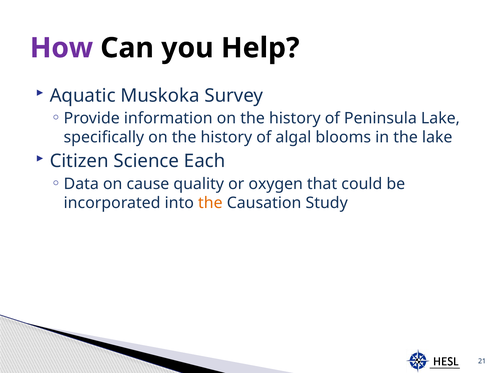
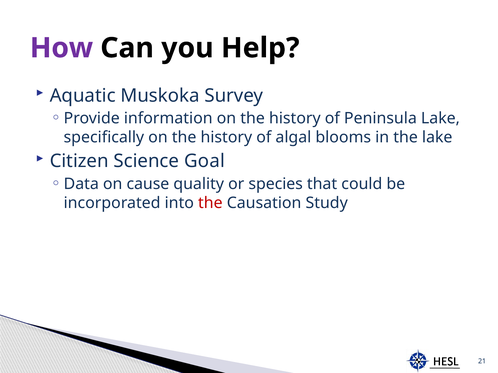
Each: Each -> Goal
oxygen: oxygen -> species
the at (210, 203) colour: orange -> red
